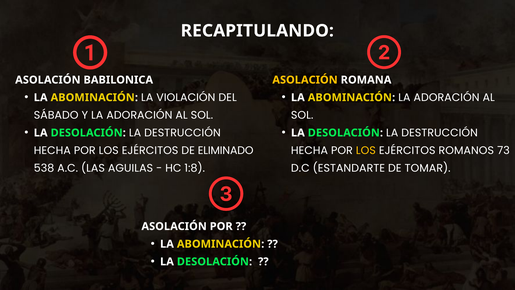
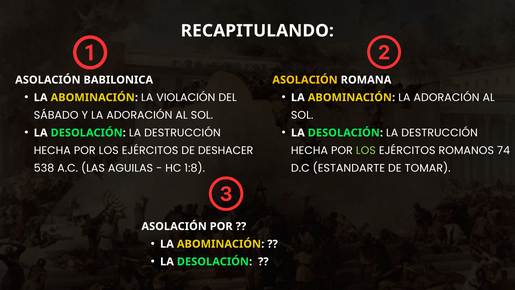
ELIMINADO: ELIMINADO -> DESHACER
LOS at (366, 150) colour: yellow -> light green
73: 73 -> 74
